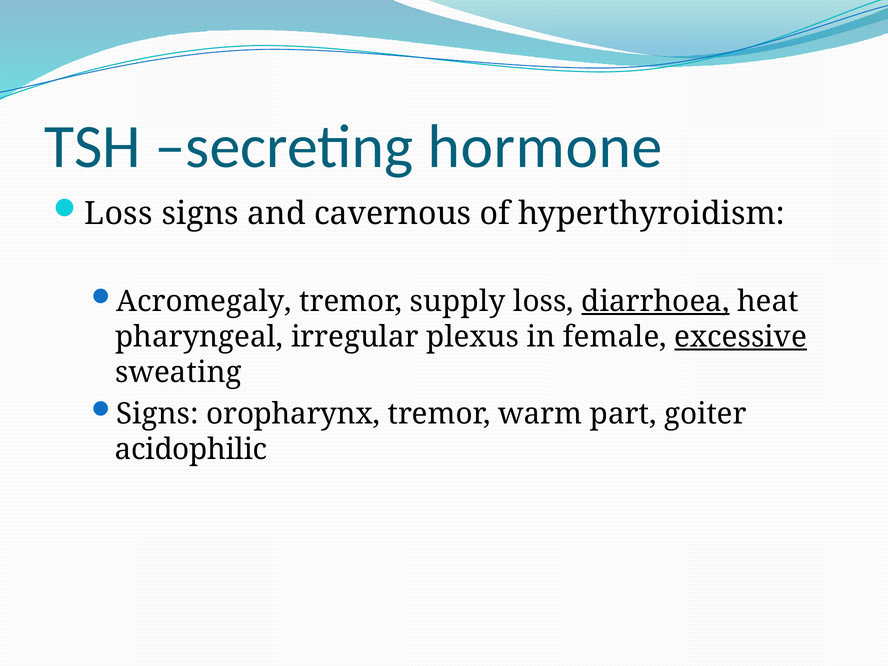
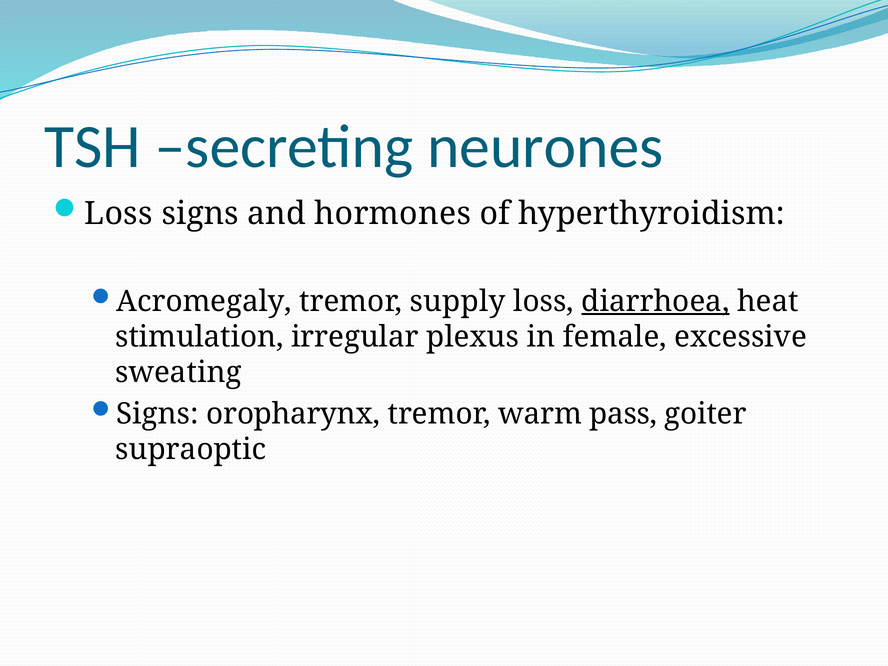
hormone: hormone -> neurones
cavernous: cavernous -> hormones
pharyngeal: pharyngeal -> stimulation
excessive underline: present -> none
part: part -> pass
acidophilic: acidophilic -> supraoptic
